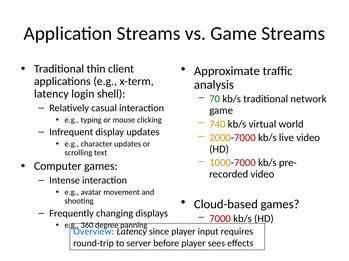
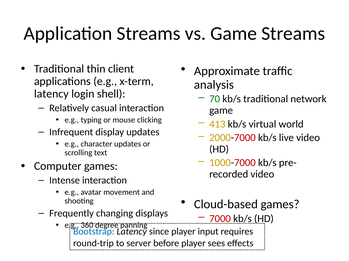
740: 740 -> 413
Overview: Overview -> Bootstrap
